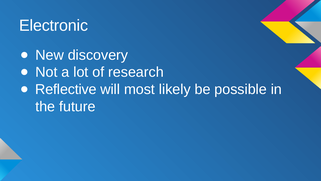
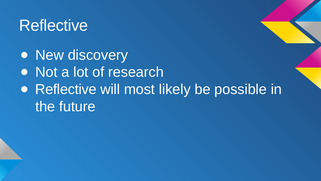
Electronic at (54, 26): Electronic -> Reflective
